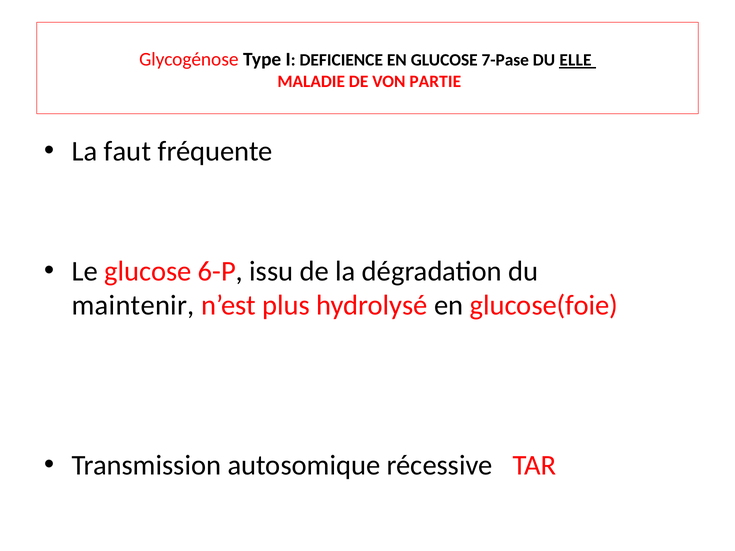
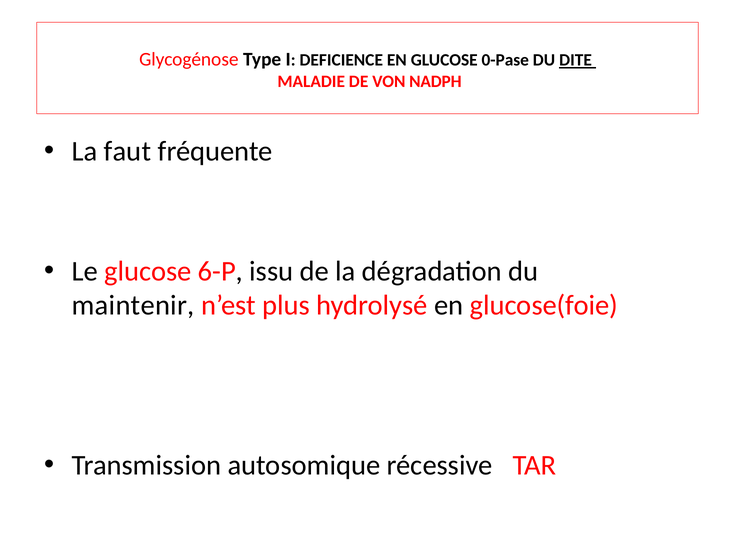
7-Pase: 7-Pase -> 0-Pase
ELLE: ELLE -> DITE
PARTIE: PARTIE -> NADPH
